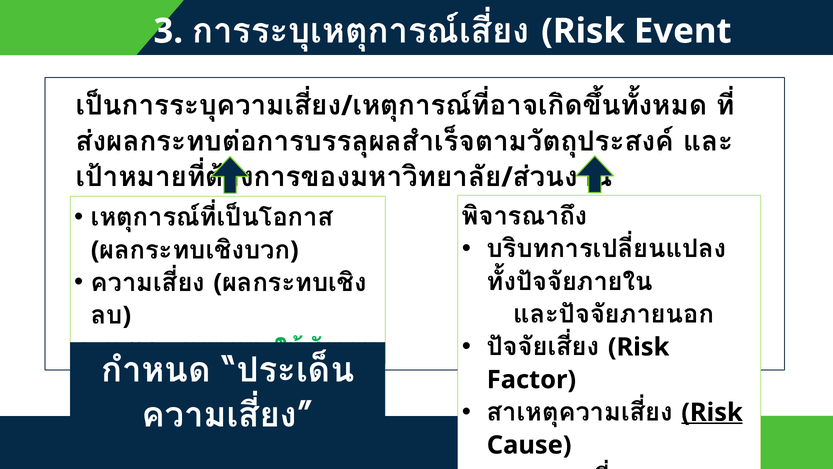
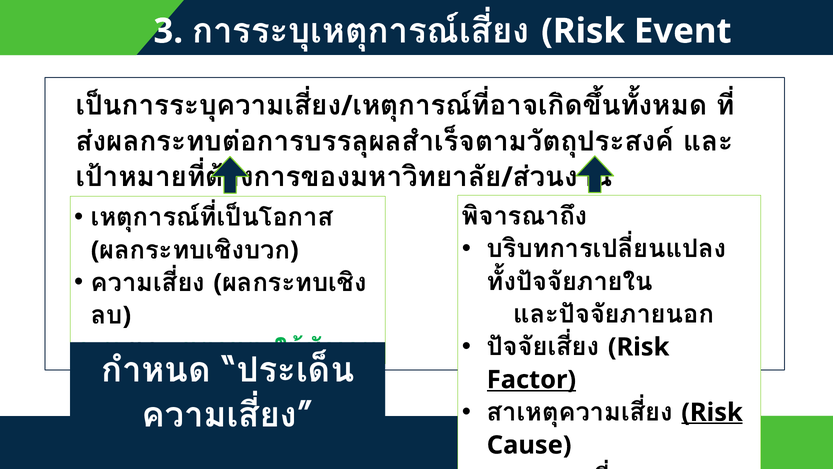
Factor underline: none -> present
